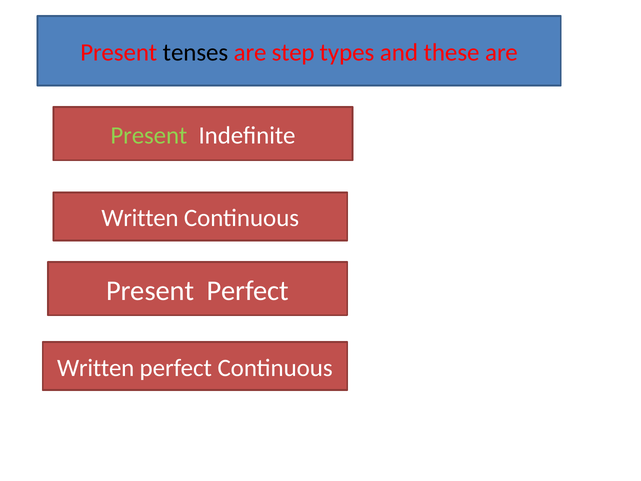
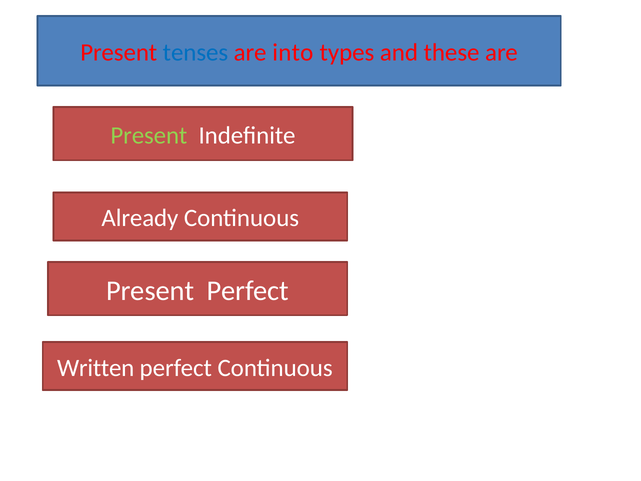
tenses colour: black -> blue
step: step -> into
Written at (140, 218): Written -> Already
